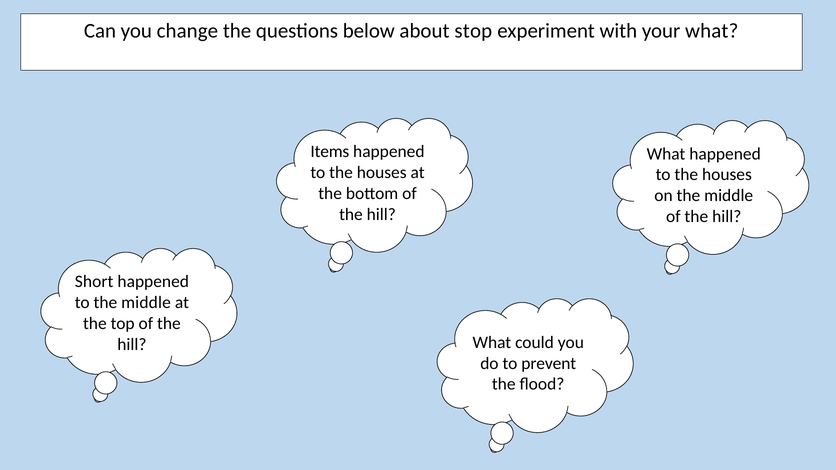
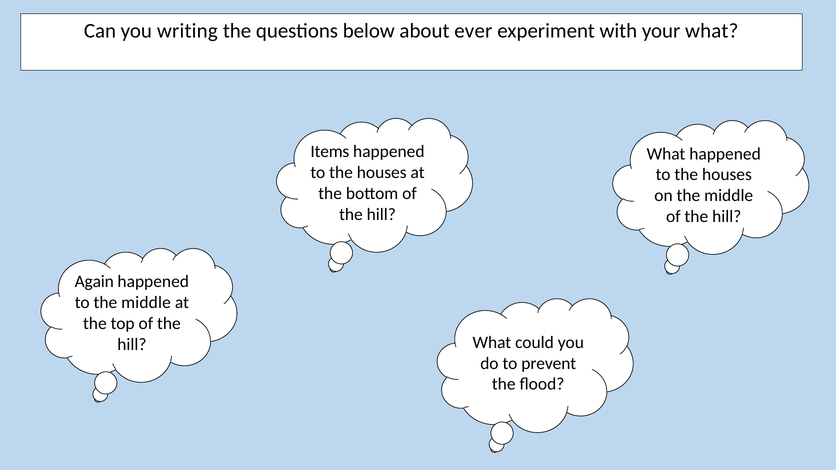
change: change -> writing
stop: stop -> ever
Short: Short -> Again
